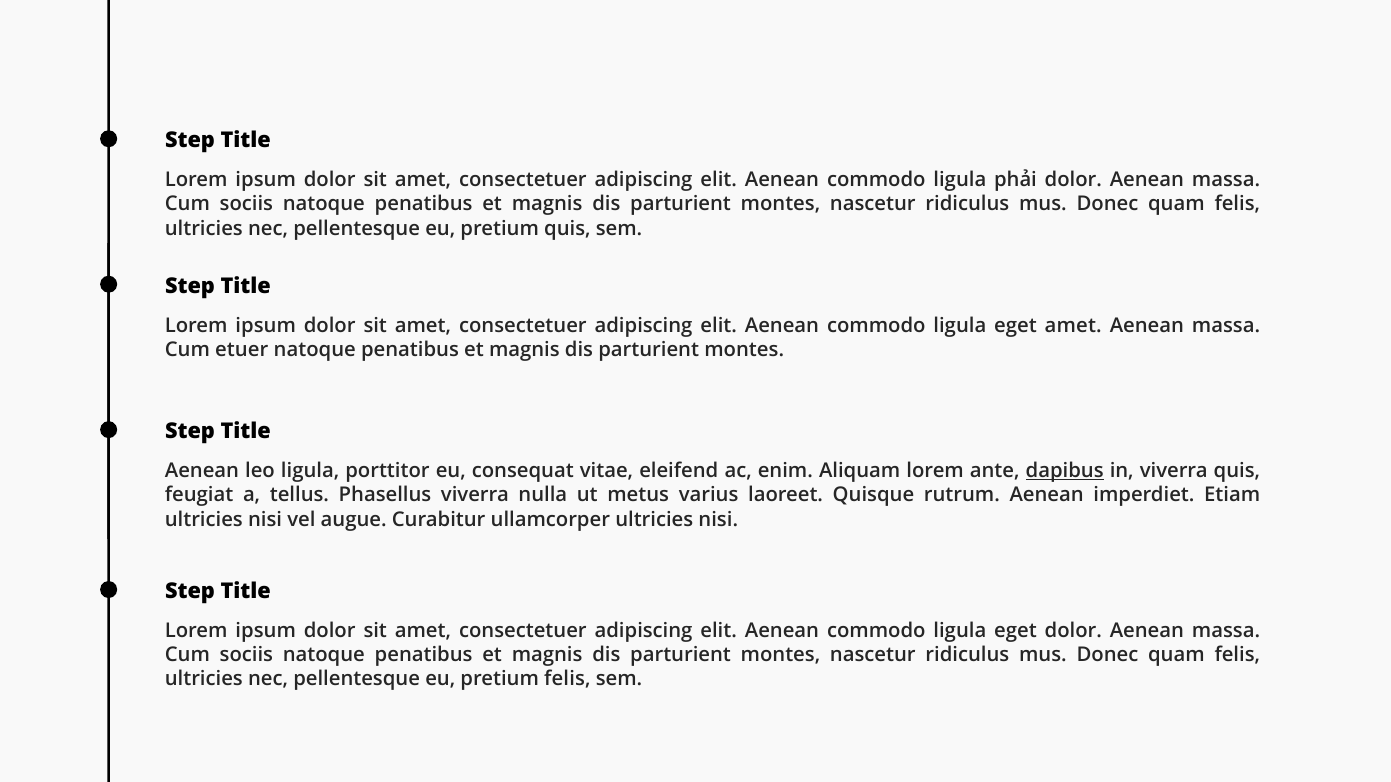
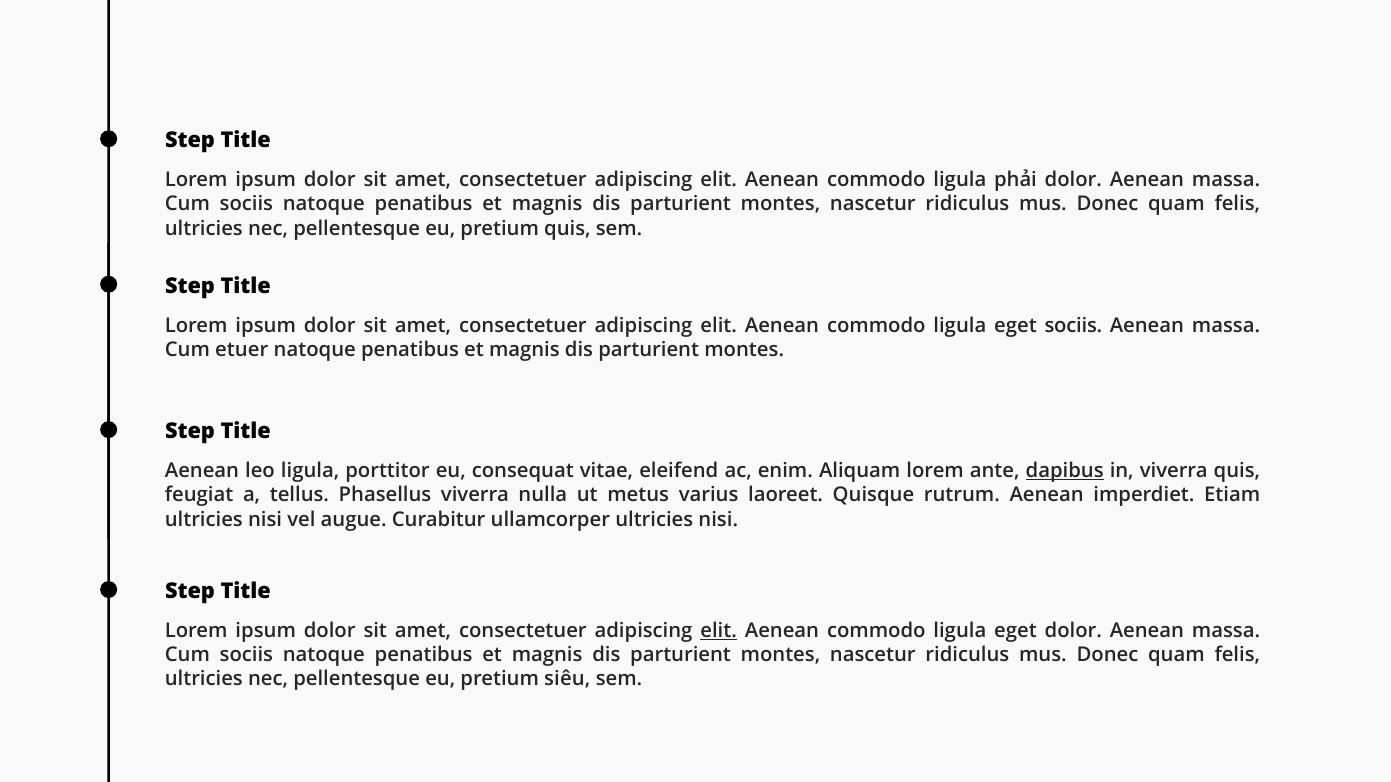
eget amet: amet -> sociis
elit at (719, 631) underline: none -> present
pretium felis: felis -> siêu
